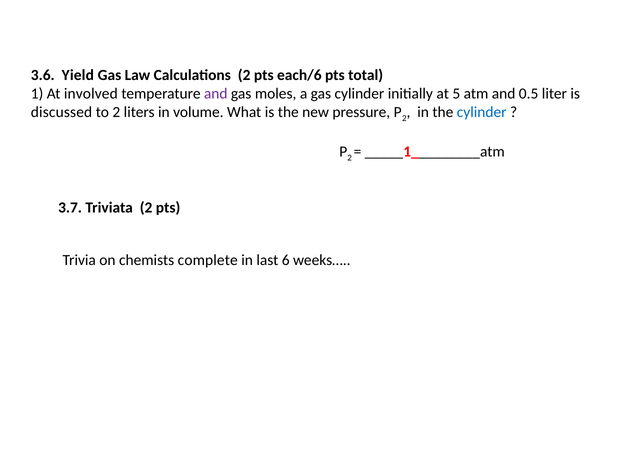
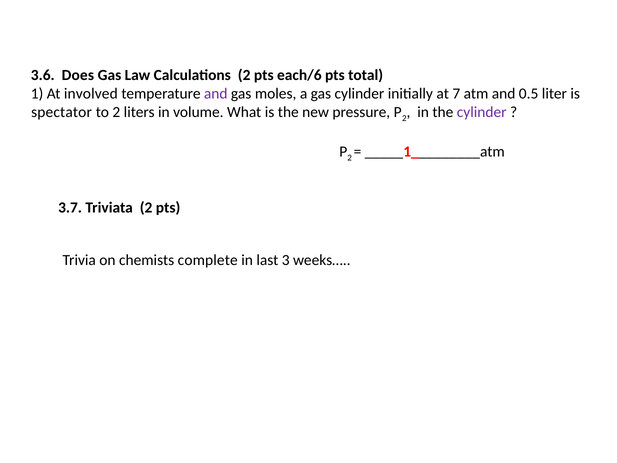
Yield: Yield -> Does
5: 5 -> 7
discussed: discussed -> spectator
cylinder at (482, 112) colour: blue -> purple
6: 6 -> 3
